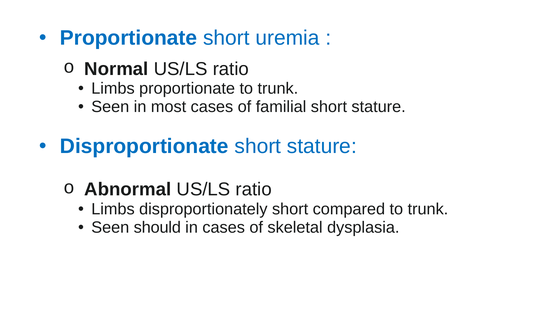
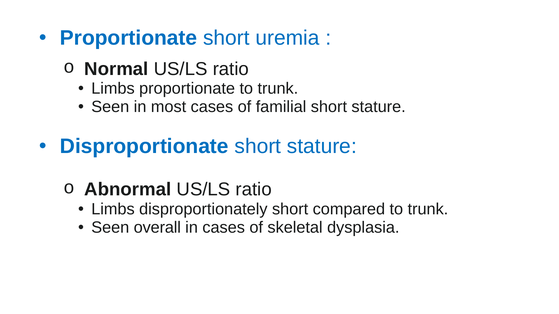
should: should -> overall
